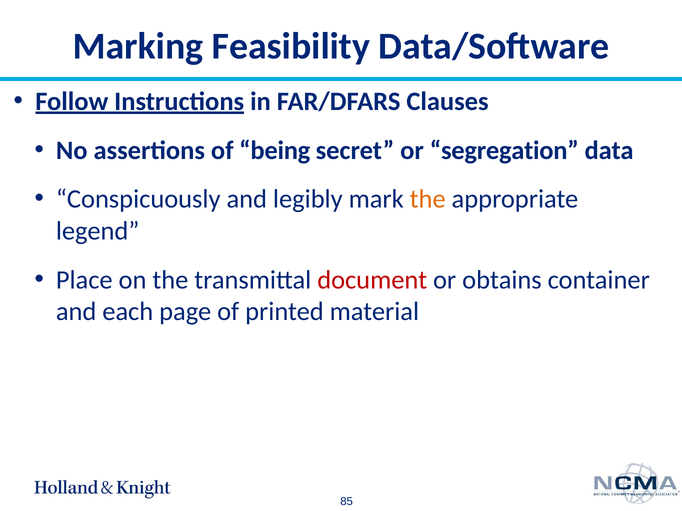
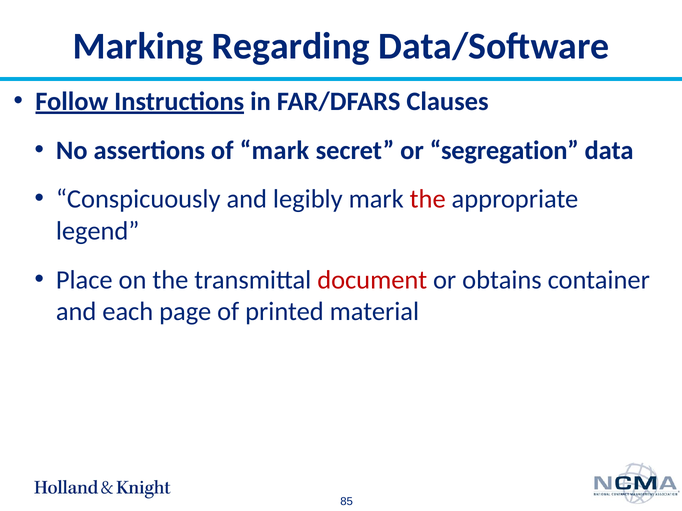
Feasibility: Feasibility -> Regarding
of being: being -> mark
the at (428, 199) colour: orange -> red
